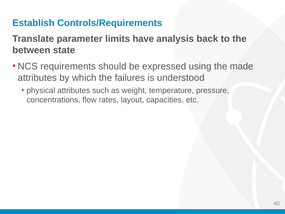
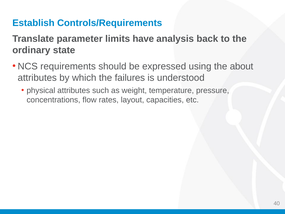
between: between -> ordinary
made: made -> about
